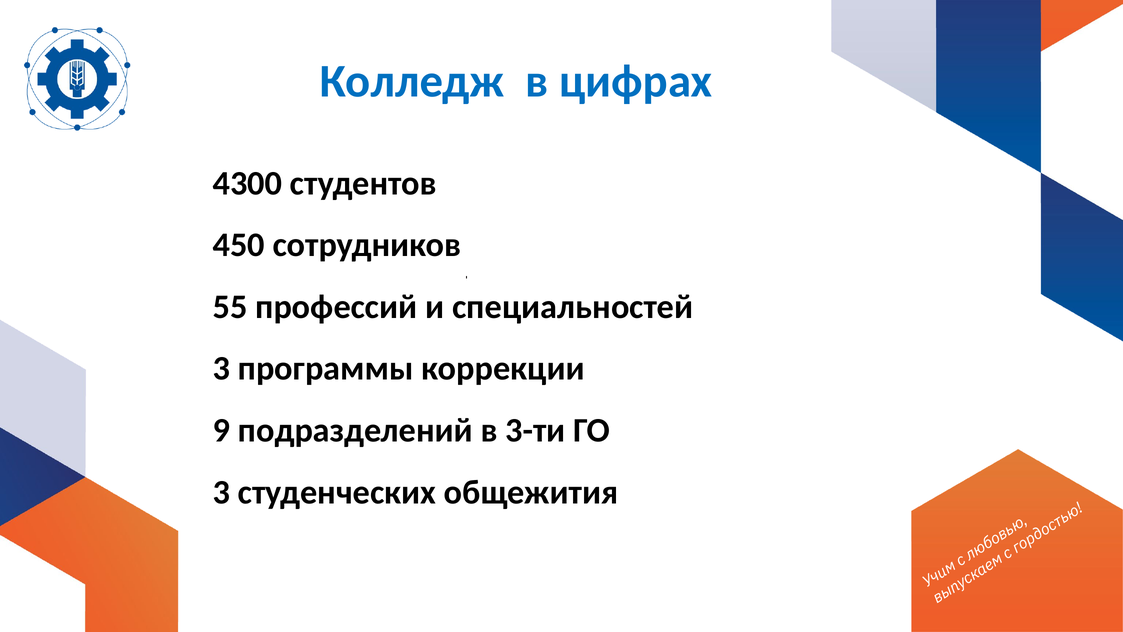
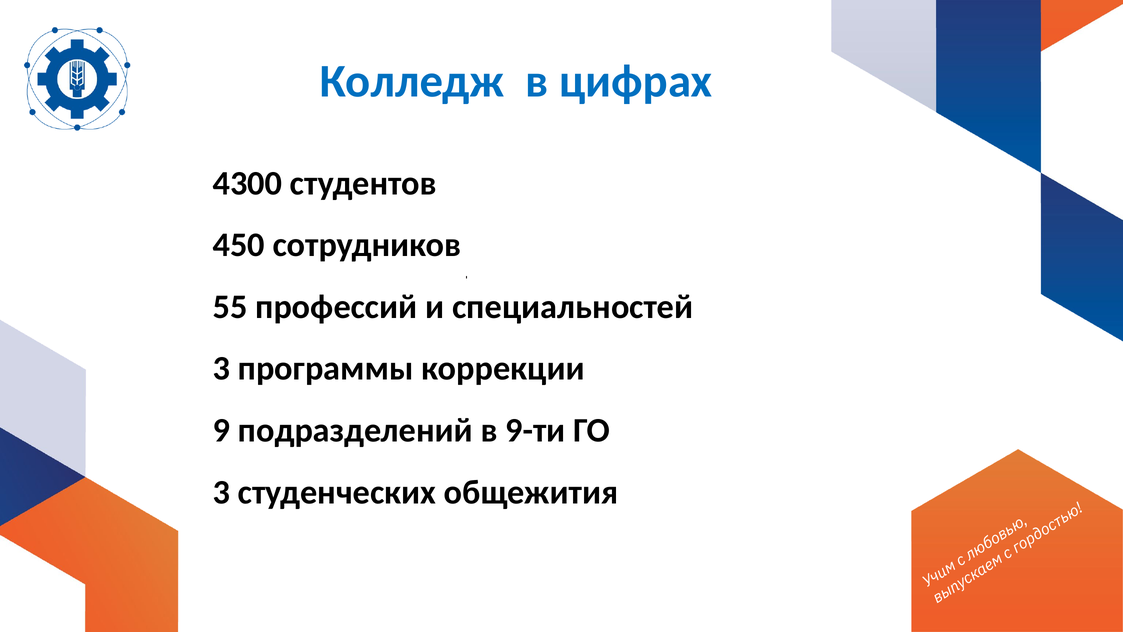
3-ти: 3-ти -> 9-ти
